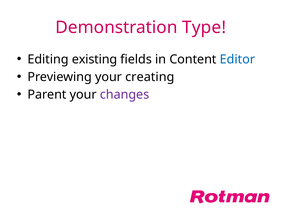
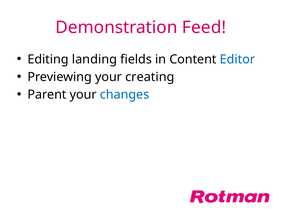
Type: Type -> Feed
existing: existing -> landing
changes colour: purple -> blue
